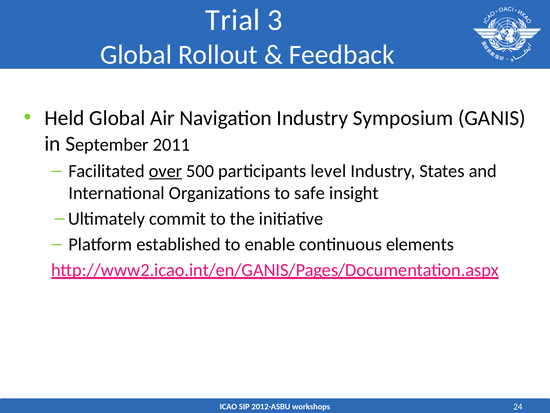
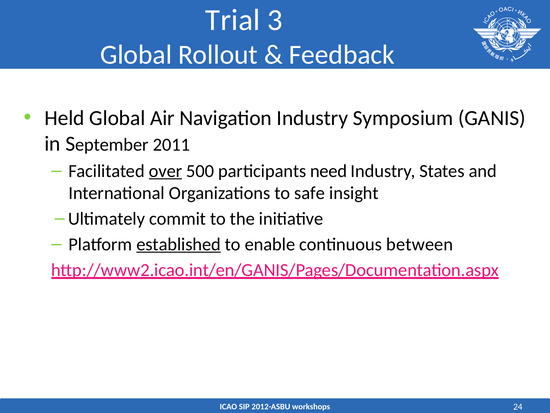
level: level -> need
established underline: none -> present
elements: elements -> between
